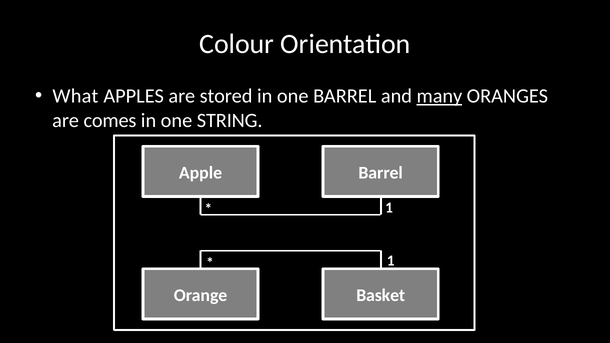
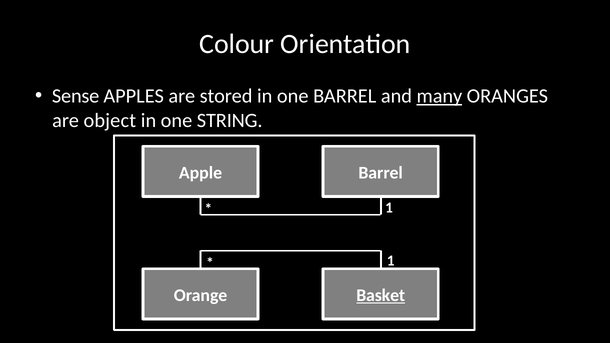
What: What -> Sense
comes: comes -> object
Basket underline: none -> present
